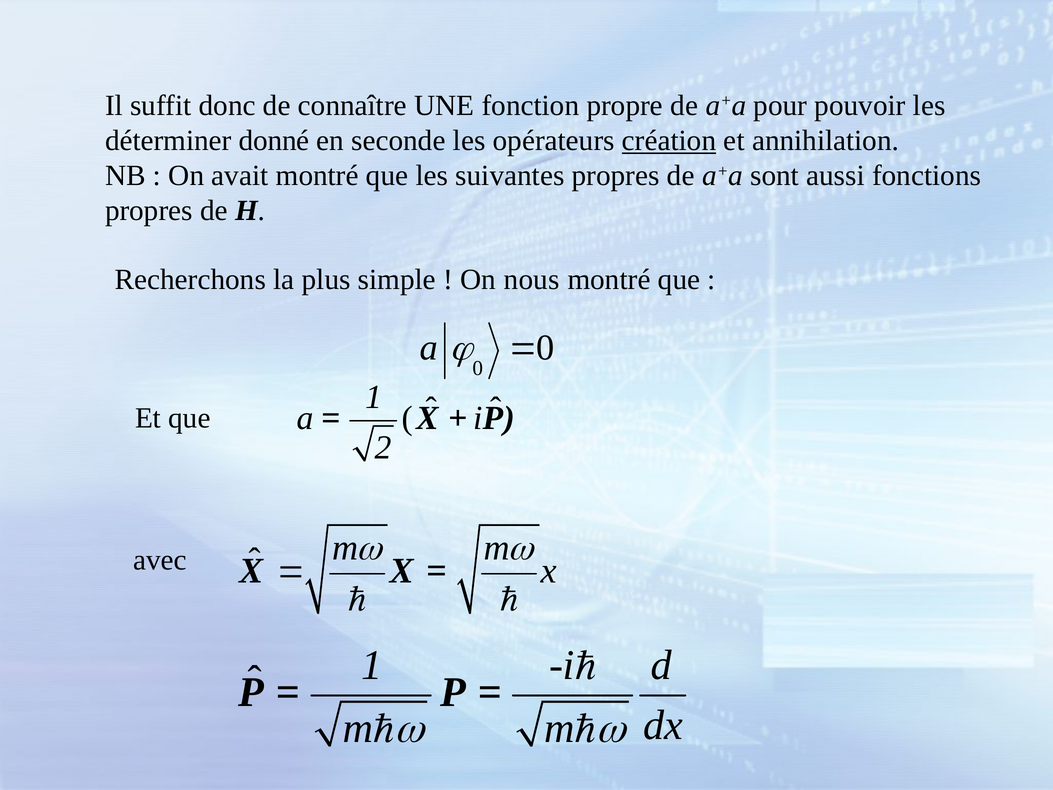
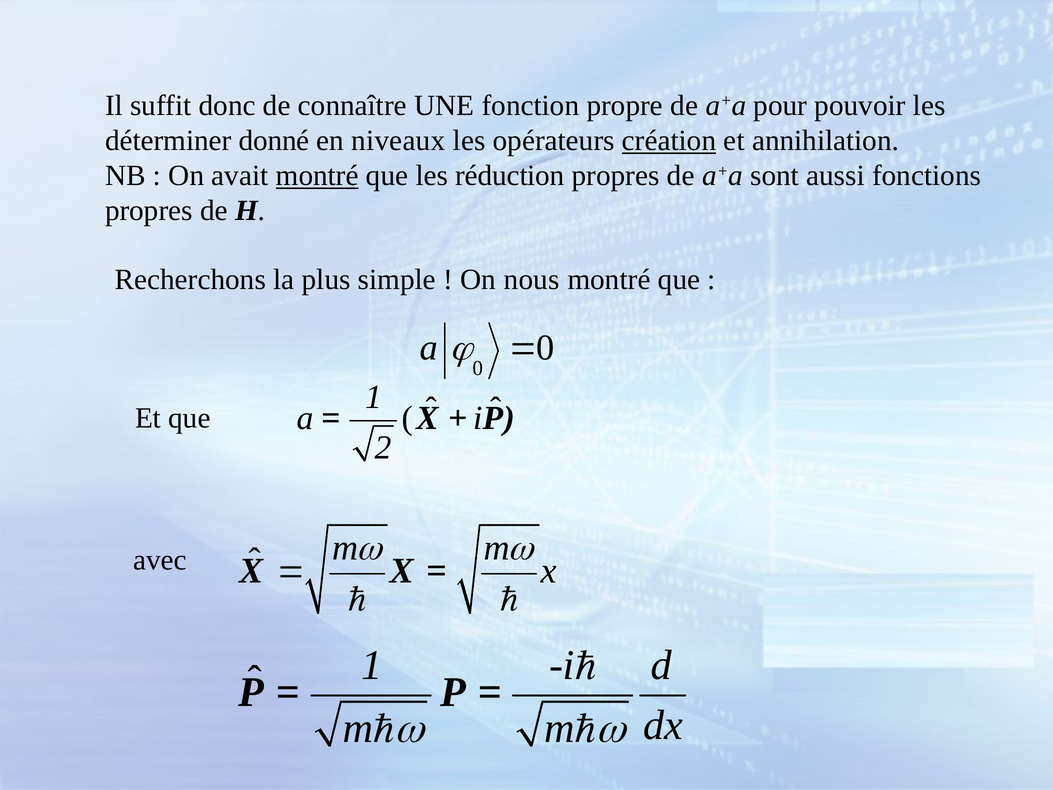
seconde: seconde -> niveaux
montré at (317, 176) underline: none -> present
suivantes: suivantes -> réduction
